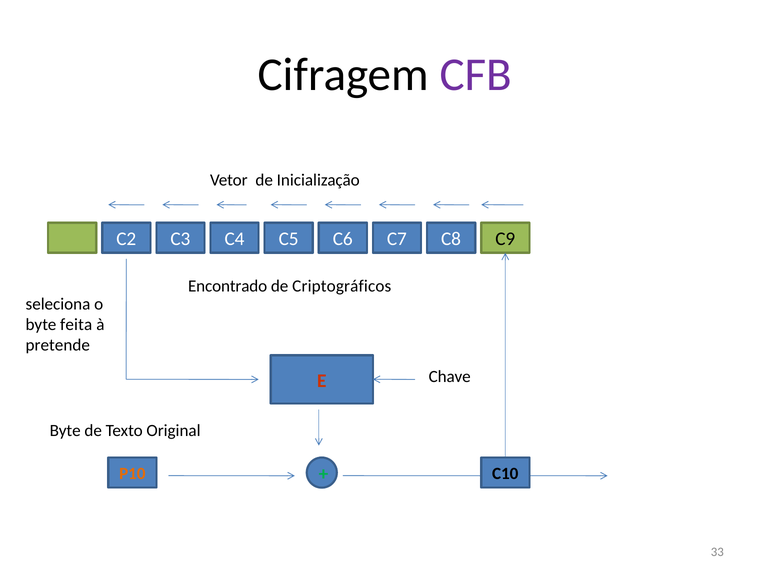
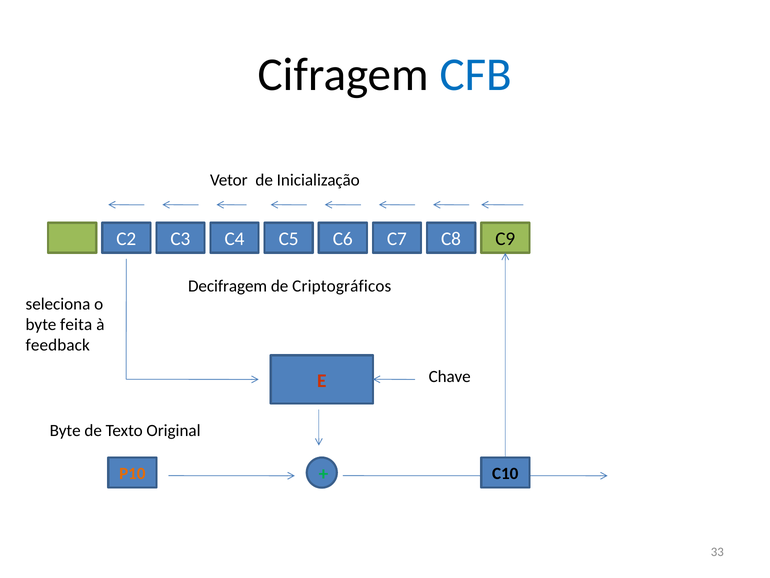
CFB colour: purple -> blue
Encontrado: Encontrado -> Decifragem
pretende: pretende -> feedback
